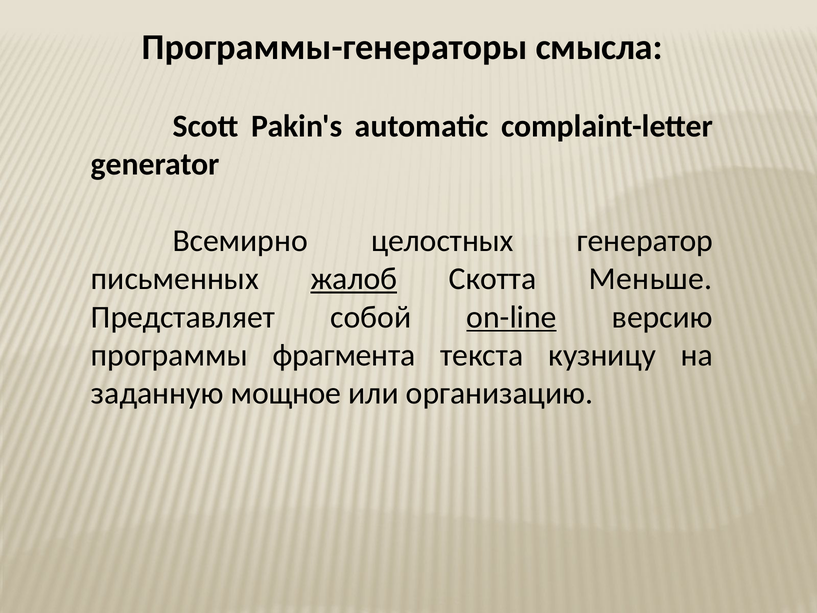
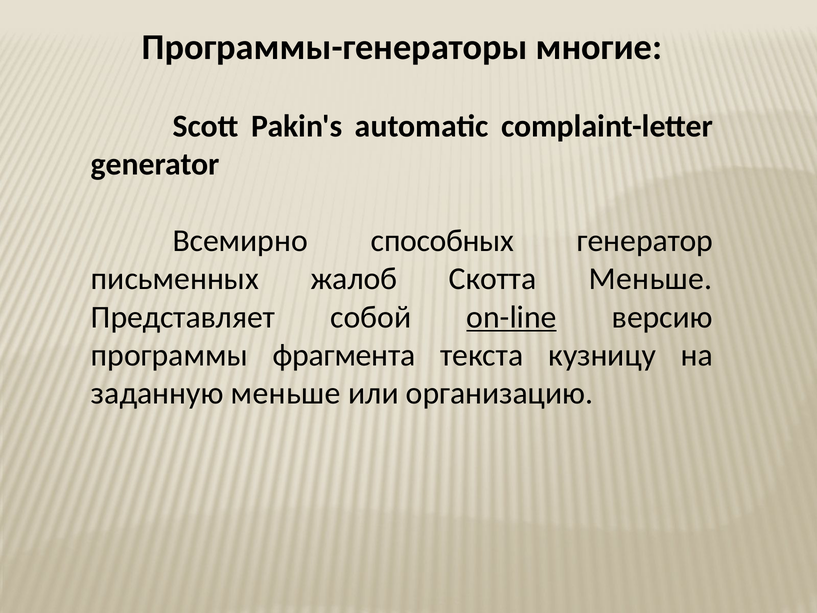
смысла: смысла -> многие
целостных: целостных -> способных
жалоб underline: present -> none
заданную мощное: мощное -> меньше
